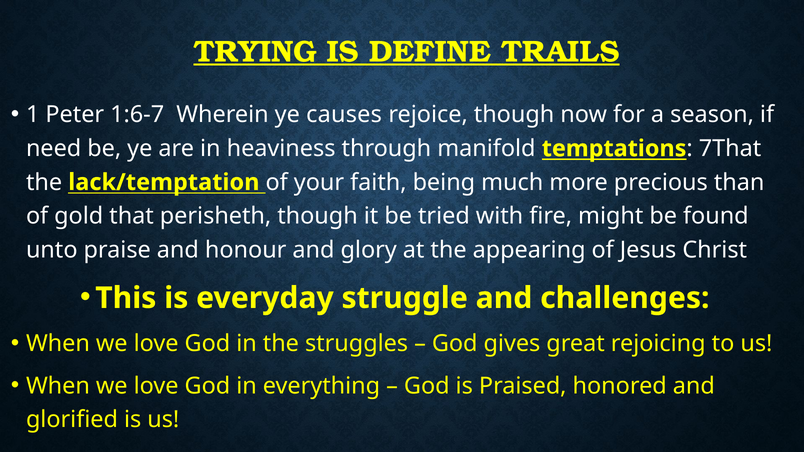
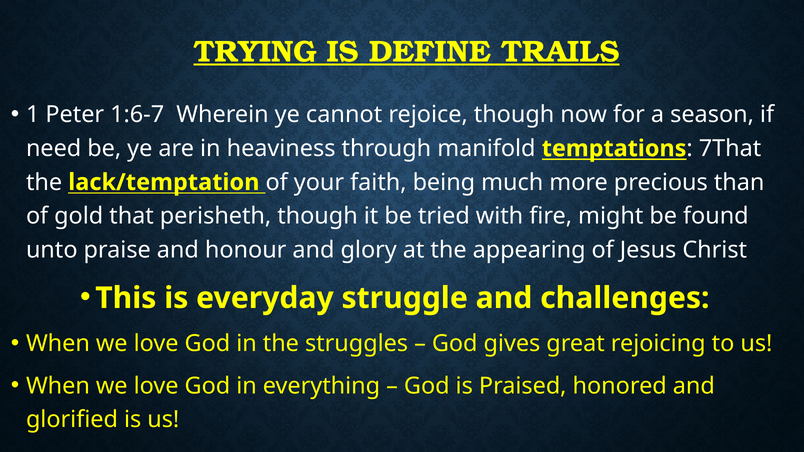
causes: causes -> cannot
